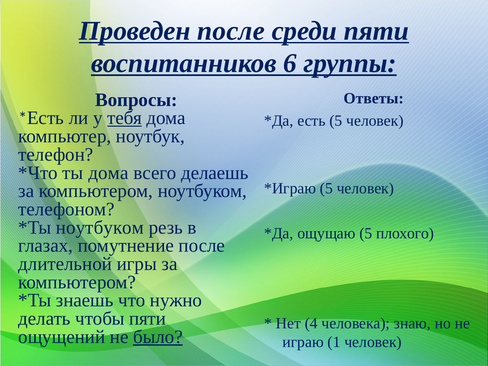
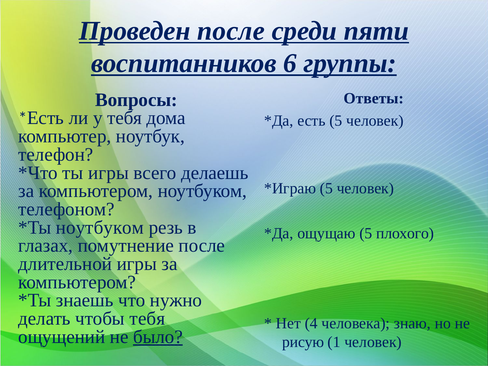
тебя at (125, 118) underline: present -> none
ты дома: дома -> игры
чтобы пяти: пяти -> тебя
играю: играю -> рисую
